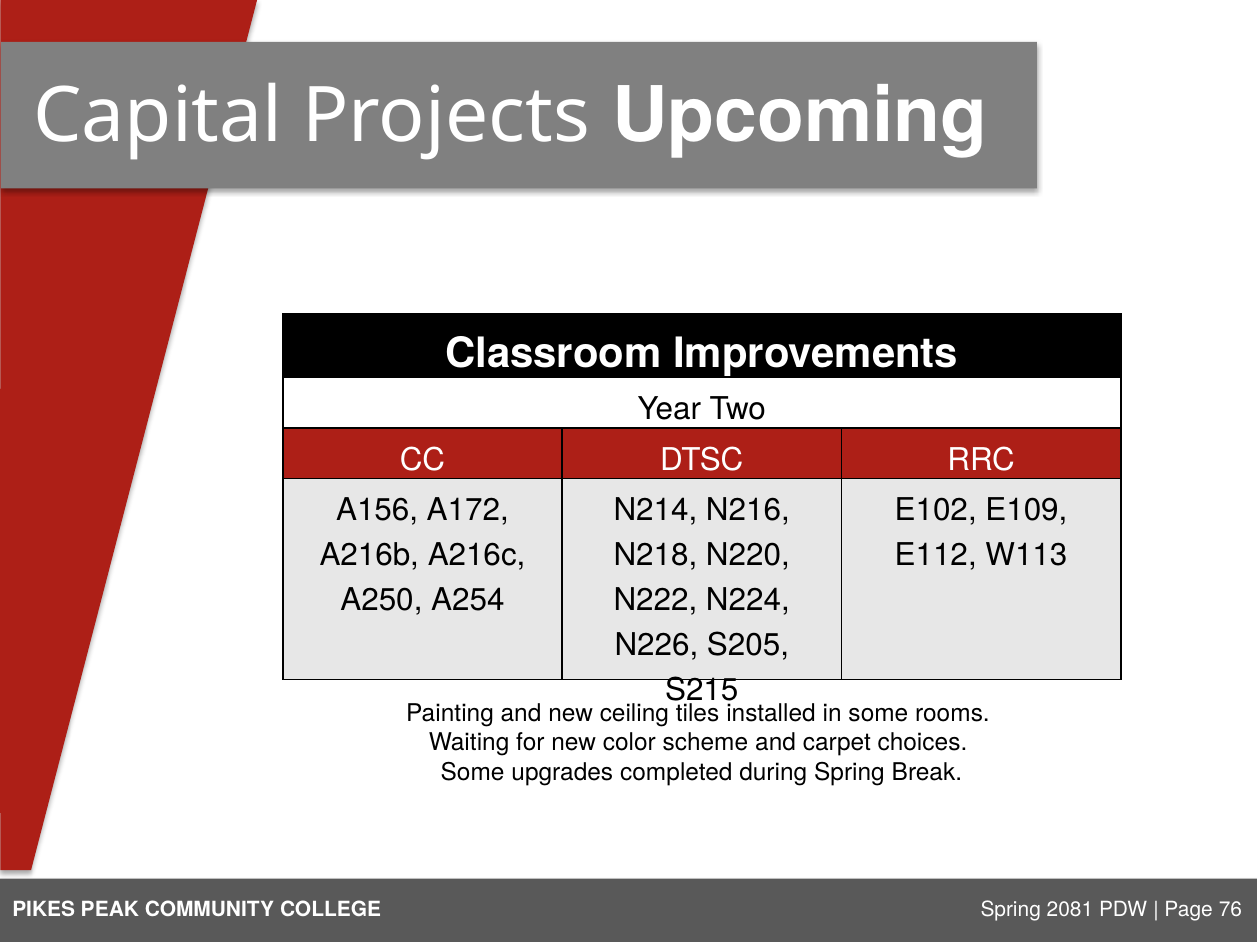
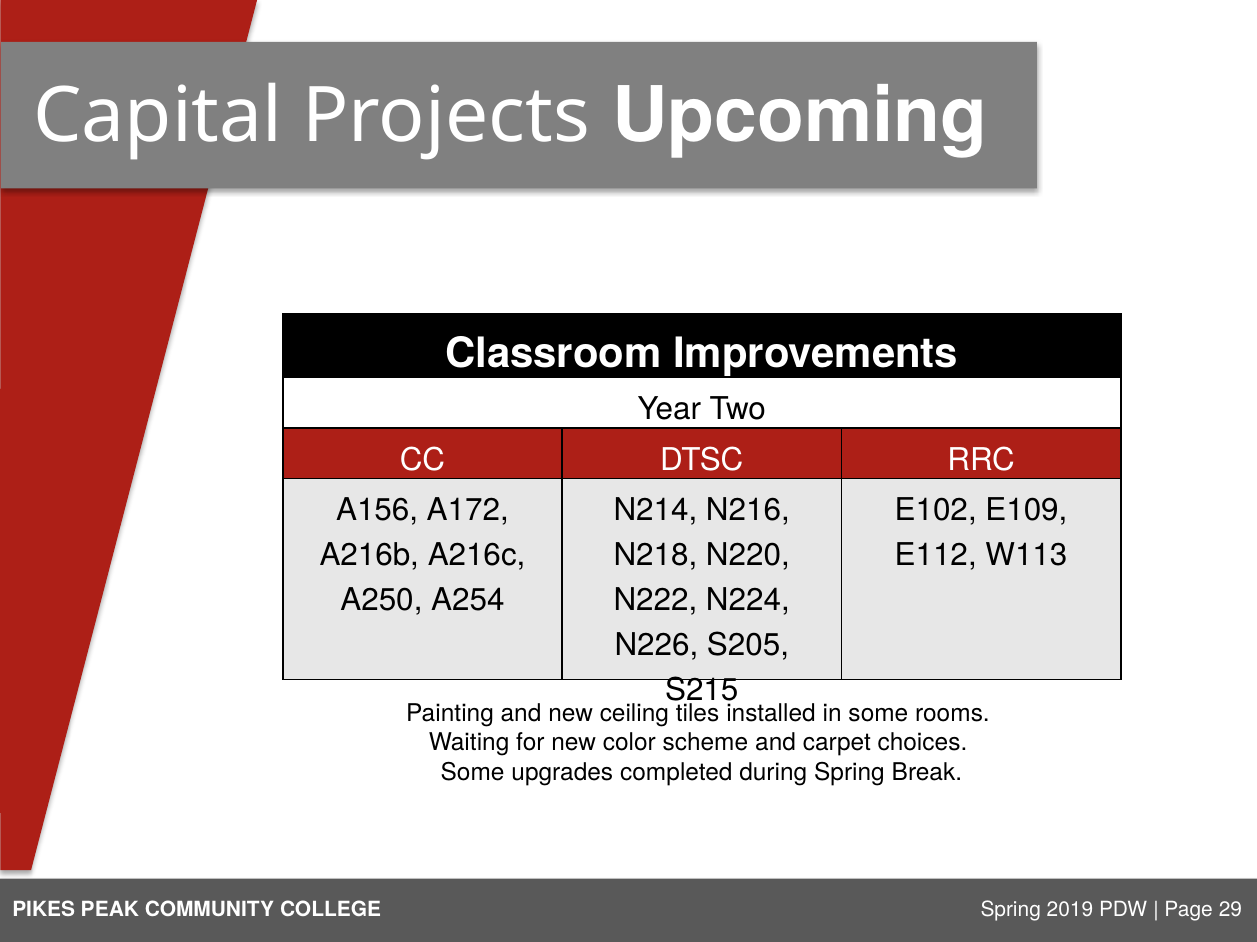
2081: 2081 -> 2019
76: 76 -> 29
